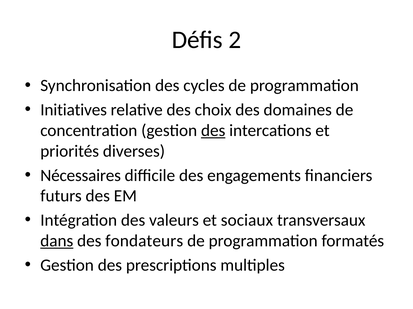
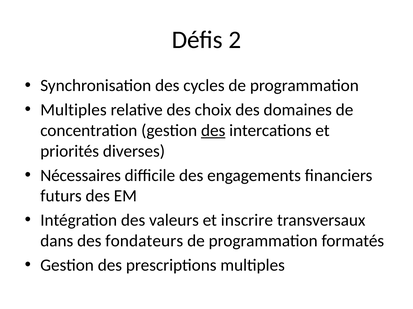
Initiatives at (74, 110): Initiatives -> Multiples
sociaux: sociaux -> inscrire
dans underline: present -> none
